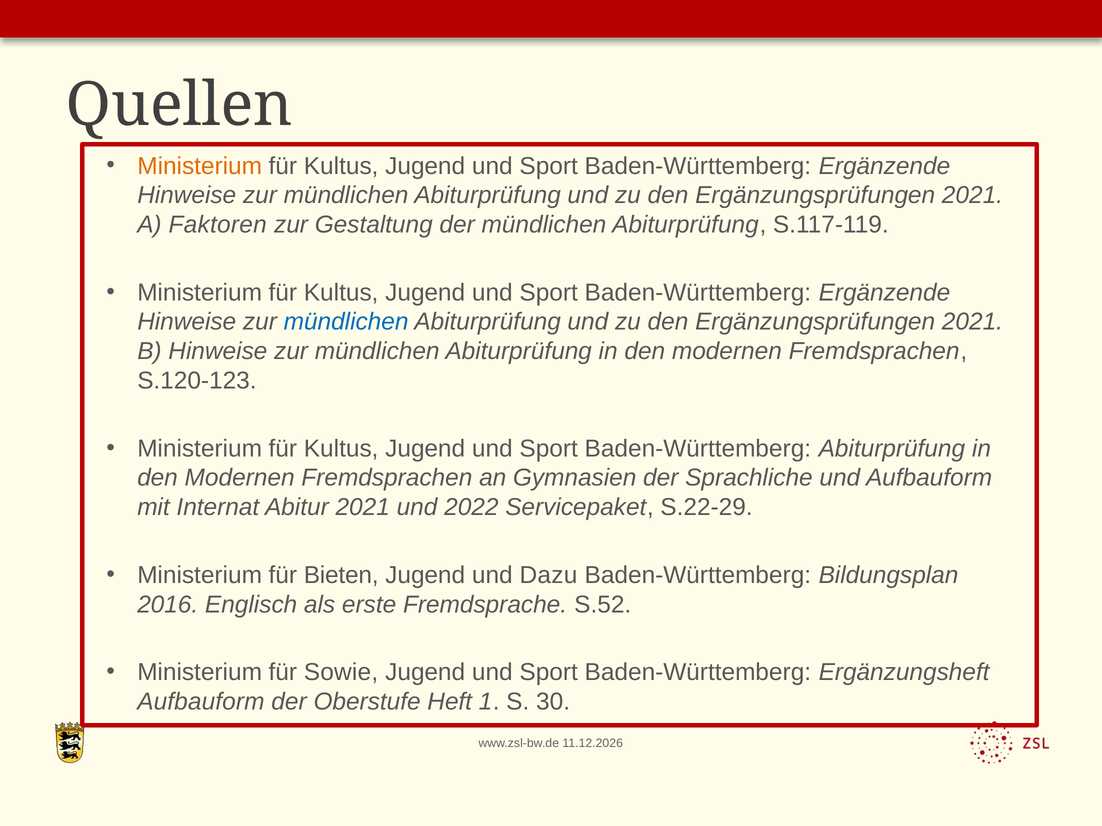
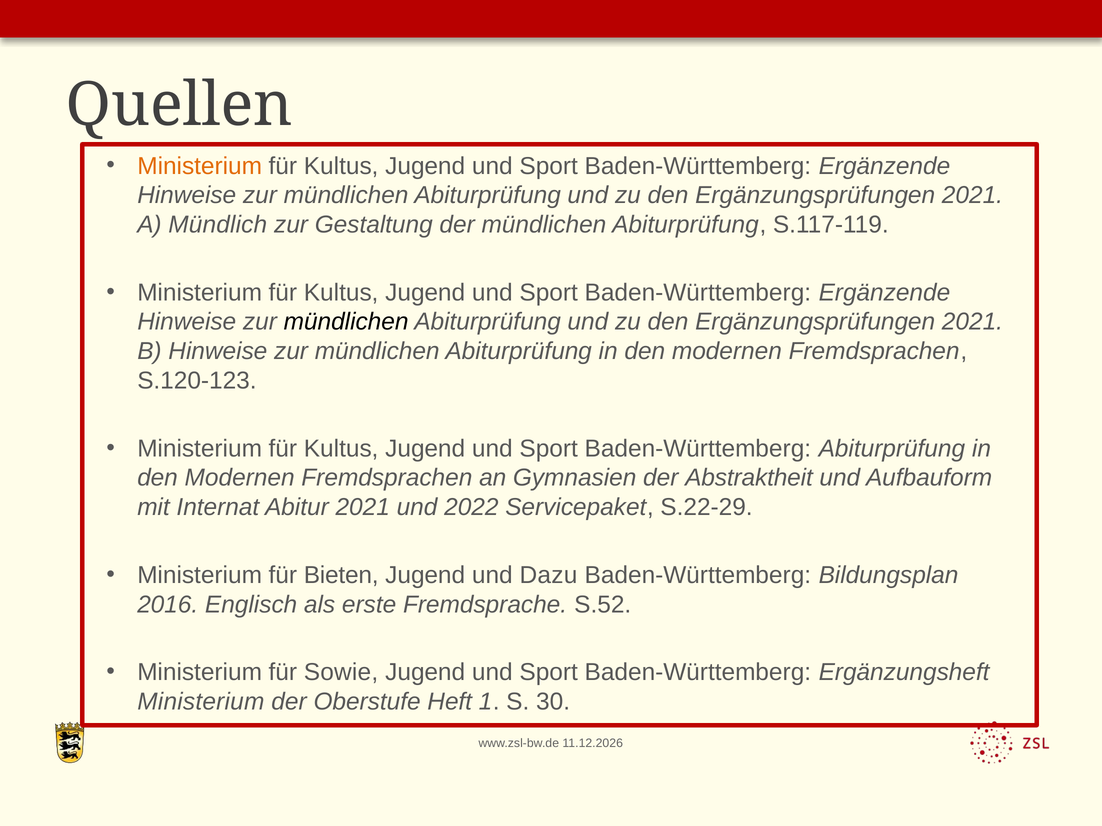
Faktoren: Faktoren -> Mündlich
mündlichen at (346, 322) colour: blue -> black
Sprachliche: Sprachliche -> Abstraktheit
Aufbauform at (201, 702): Aufbauform -> Ministerium
